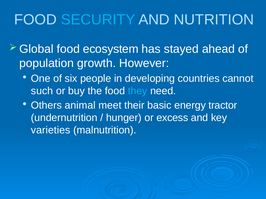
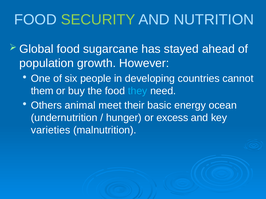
SECURITY colour: light blue -> light green
ecosystem: ecosystem -> sugarcane
such: such -> them
tractor: tractor -> ocean
